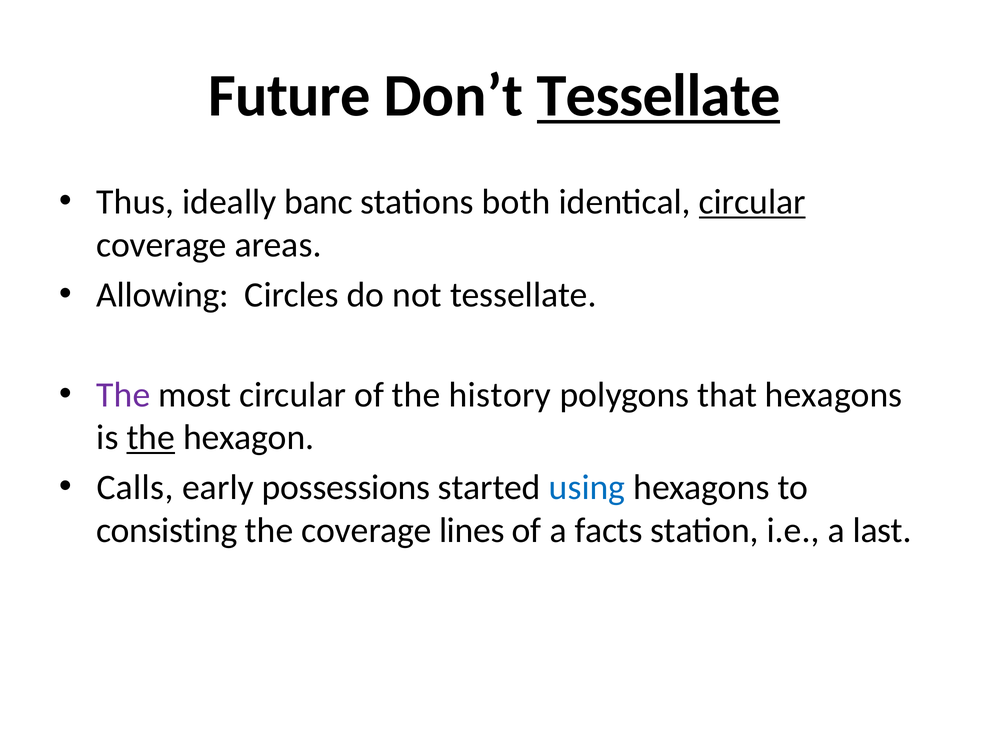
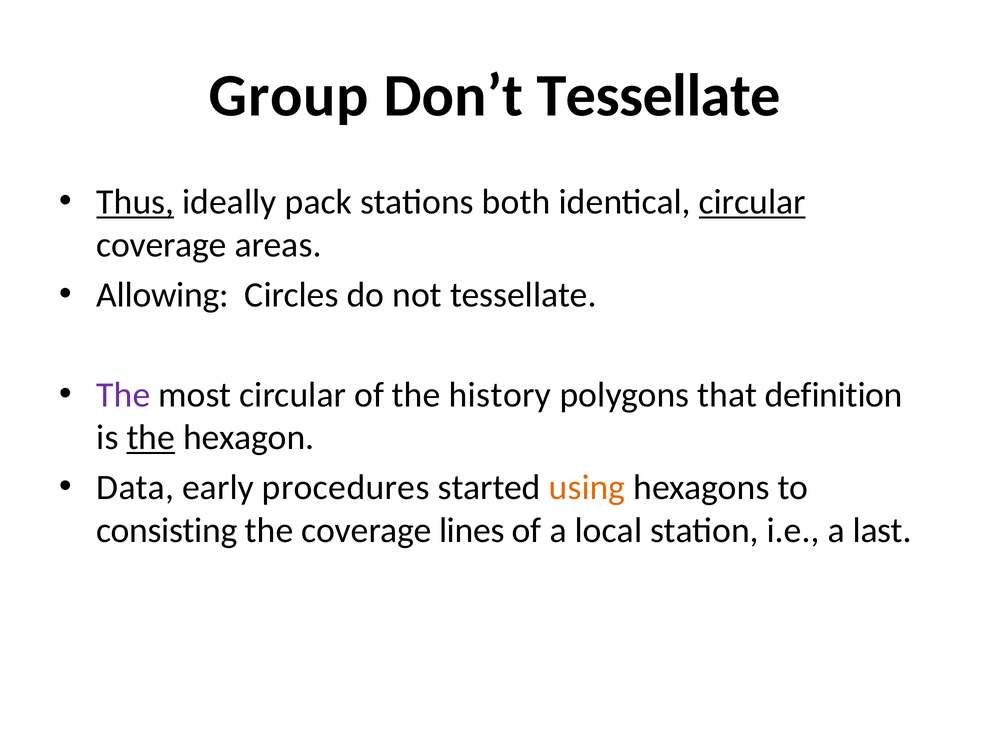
Future: Future -> Group
Tessellate at (659, 96) underline: present -> none
Thus underline: none -> present
banc: banc -> pack
that hexagons: hexagons -> definition
Calls: Calls -> Data
possessions: possessions -> procedures
using colour: blue -> orange
facts: facts -> local
